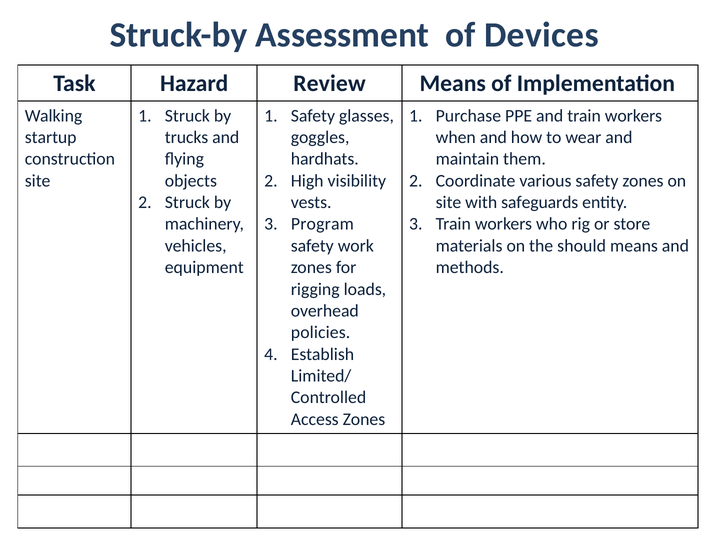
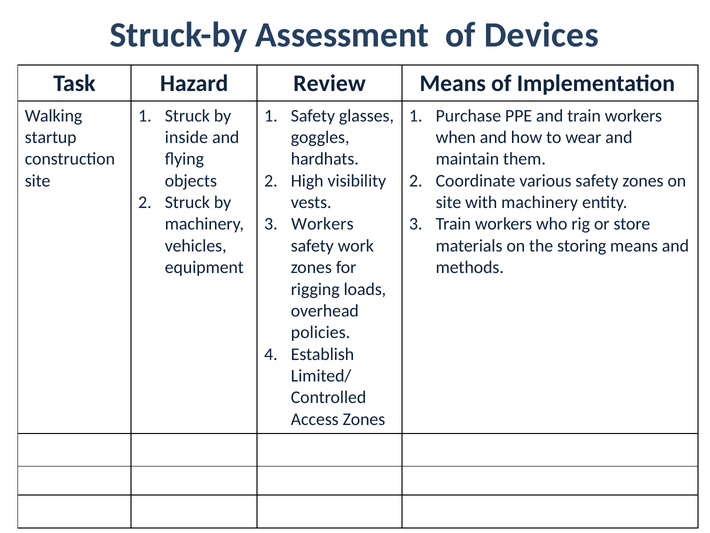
trucks: trucks -> inside
with safeguards: safeguards -> machinery
Program at (322, 224): Program -> Workers
should: should -> storing
